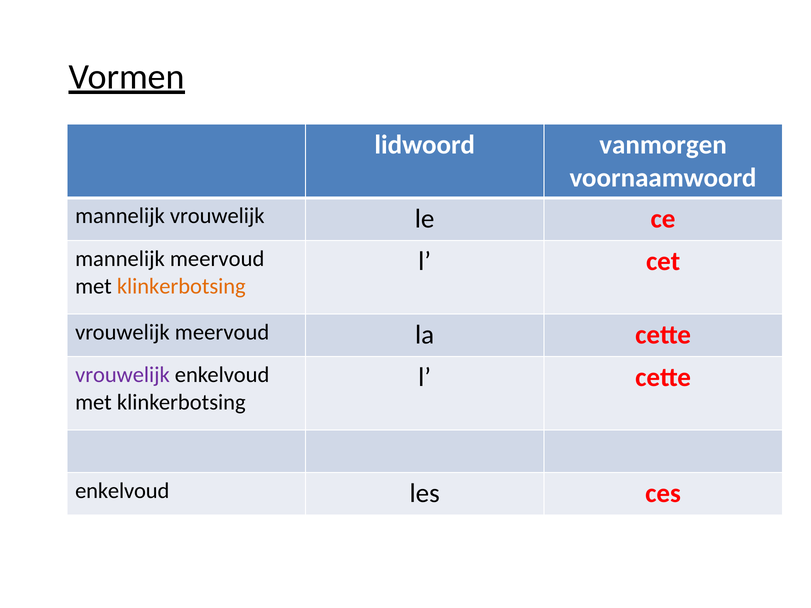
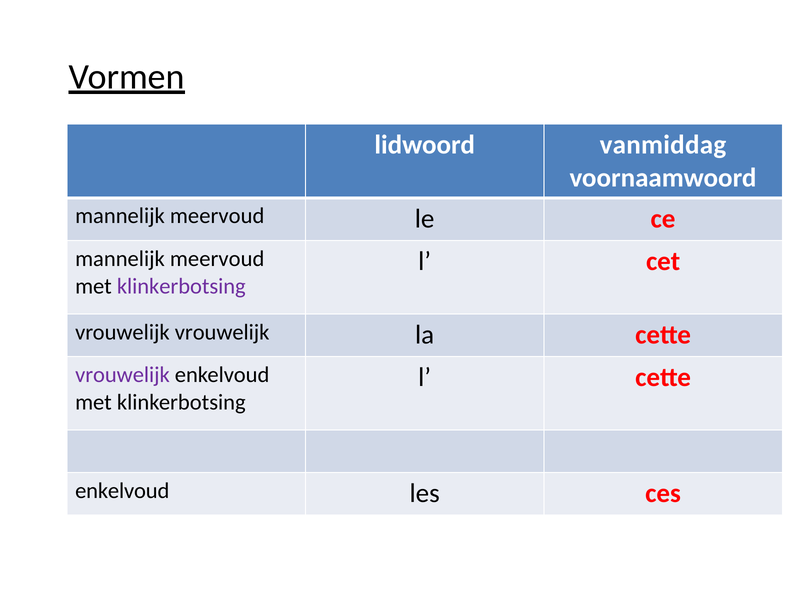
vanmorgen: vanmorgen -> vanmiddag
vrouwelijk at (217, 216): vrouwelijk -> meervoud
klinkerbotsing at (181, 286) colour: orange -> purple
vrouwelijk meervoud: meervoud -> vrouwelijk
